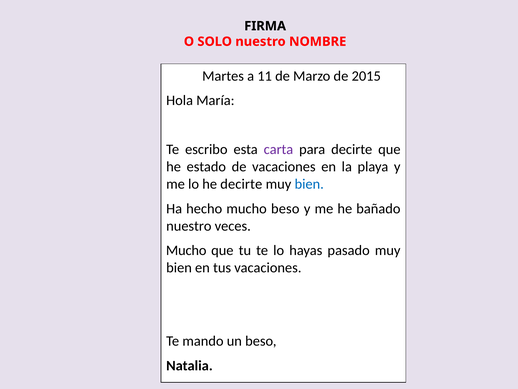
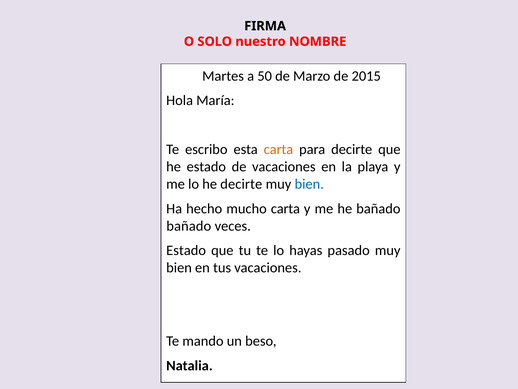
11: 11 -> 50
carta at (278, 149) colour: purple -> orange
mucho beso: beso -> carta
nuestro at (189, 226): nuestro -> bañado
Mucho at (186, 250): Mucho -> Estado
